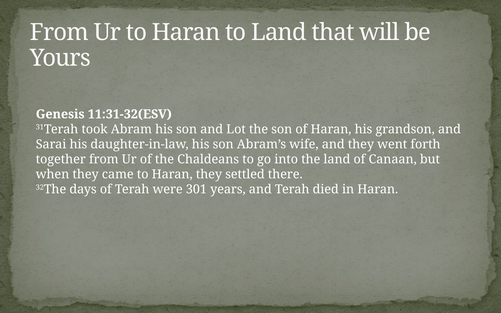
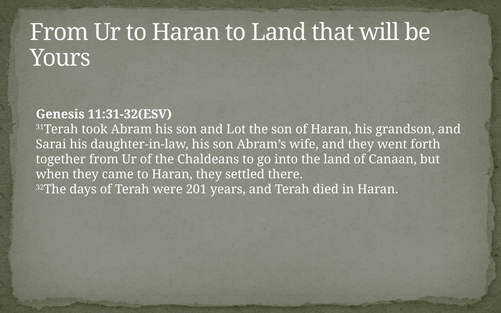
301: 301 -> 201
